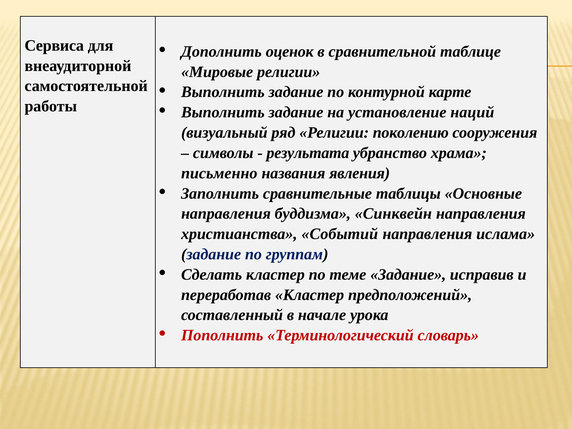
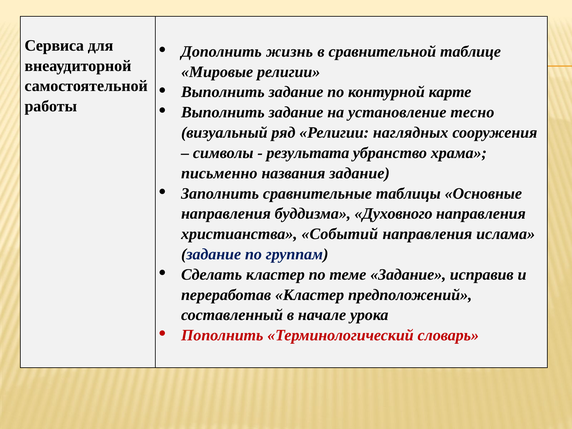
оценок: оценок -> жизнь
наций: наций -> тесно
поколению: поколению -> наглядных
названия явления: явления -> задание
Синквейн: Синквейн -> Духовного
